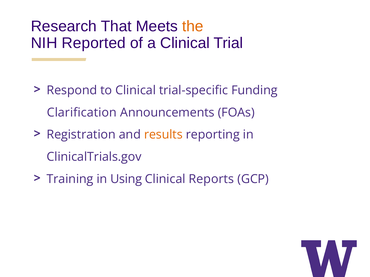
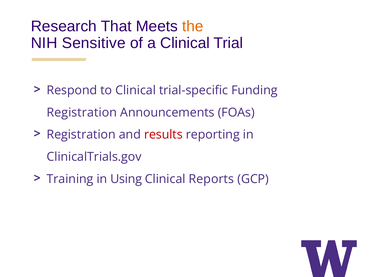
Reported: Reported -> Sensitive
Clarification at (82, 113): Clarification -> Registration
results colour: orange -> red
